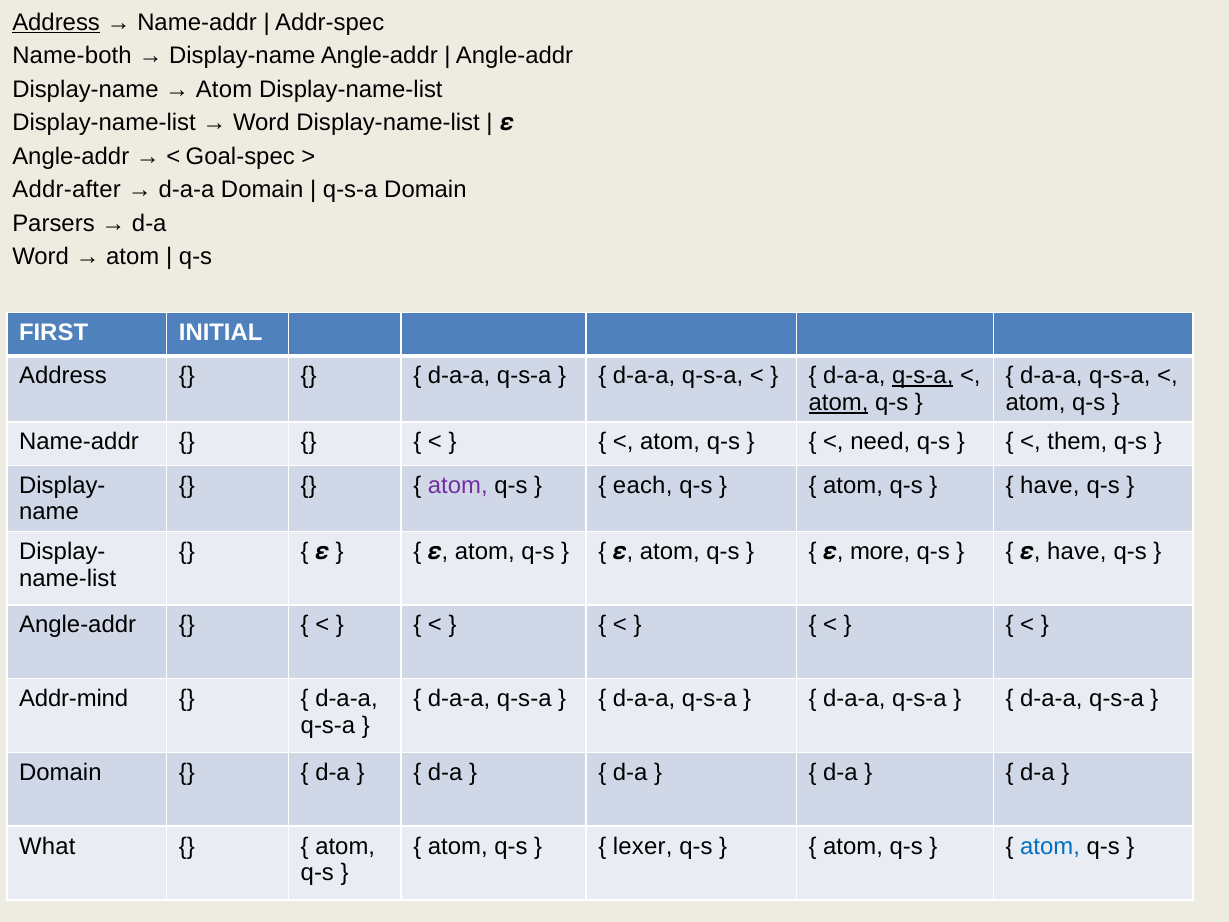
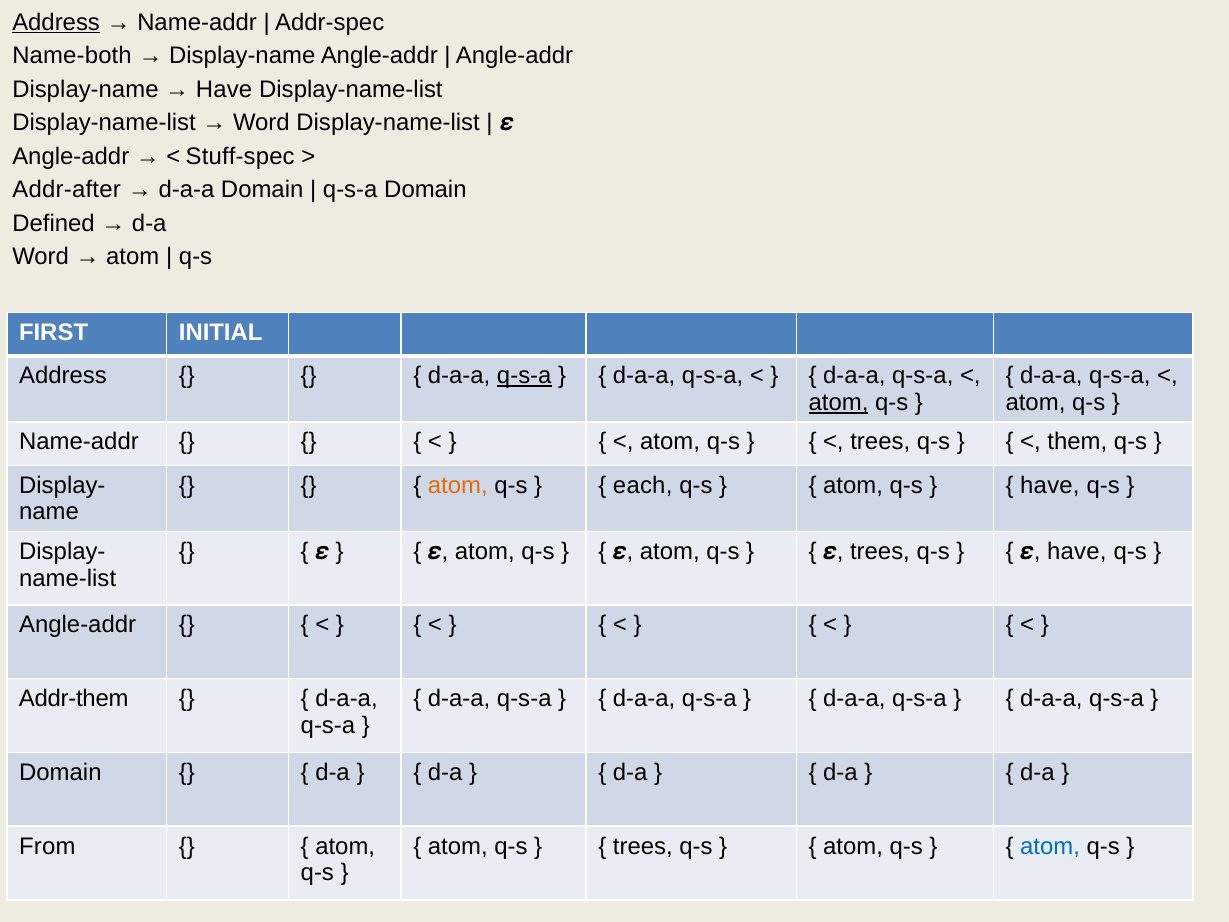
Atom at (224, 89): Atom -> Have
Goal-spec: Goal-spec -> Stuff-spec
Parsers: Parsers -> Defined
q-s-a at (524, 376) underline: none -> present
q-s-a at (923, 376) underline: present -> none
need at (880, 442): need -> trees
atom at (458, 485) colour: purple -> orange
more at (880, 551): more -> trees
Addr-mind: Addr-mind -> Addr-them
What: What -> From
lexer at (643, 846): lexer -> trees
